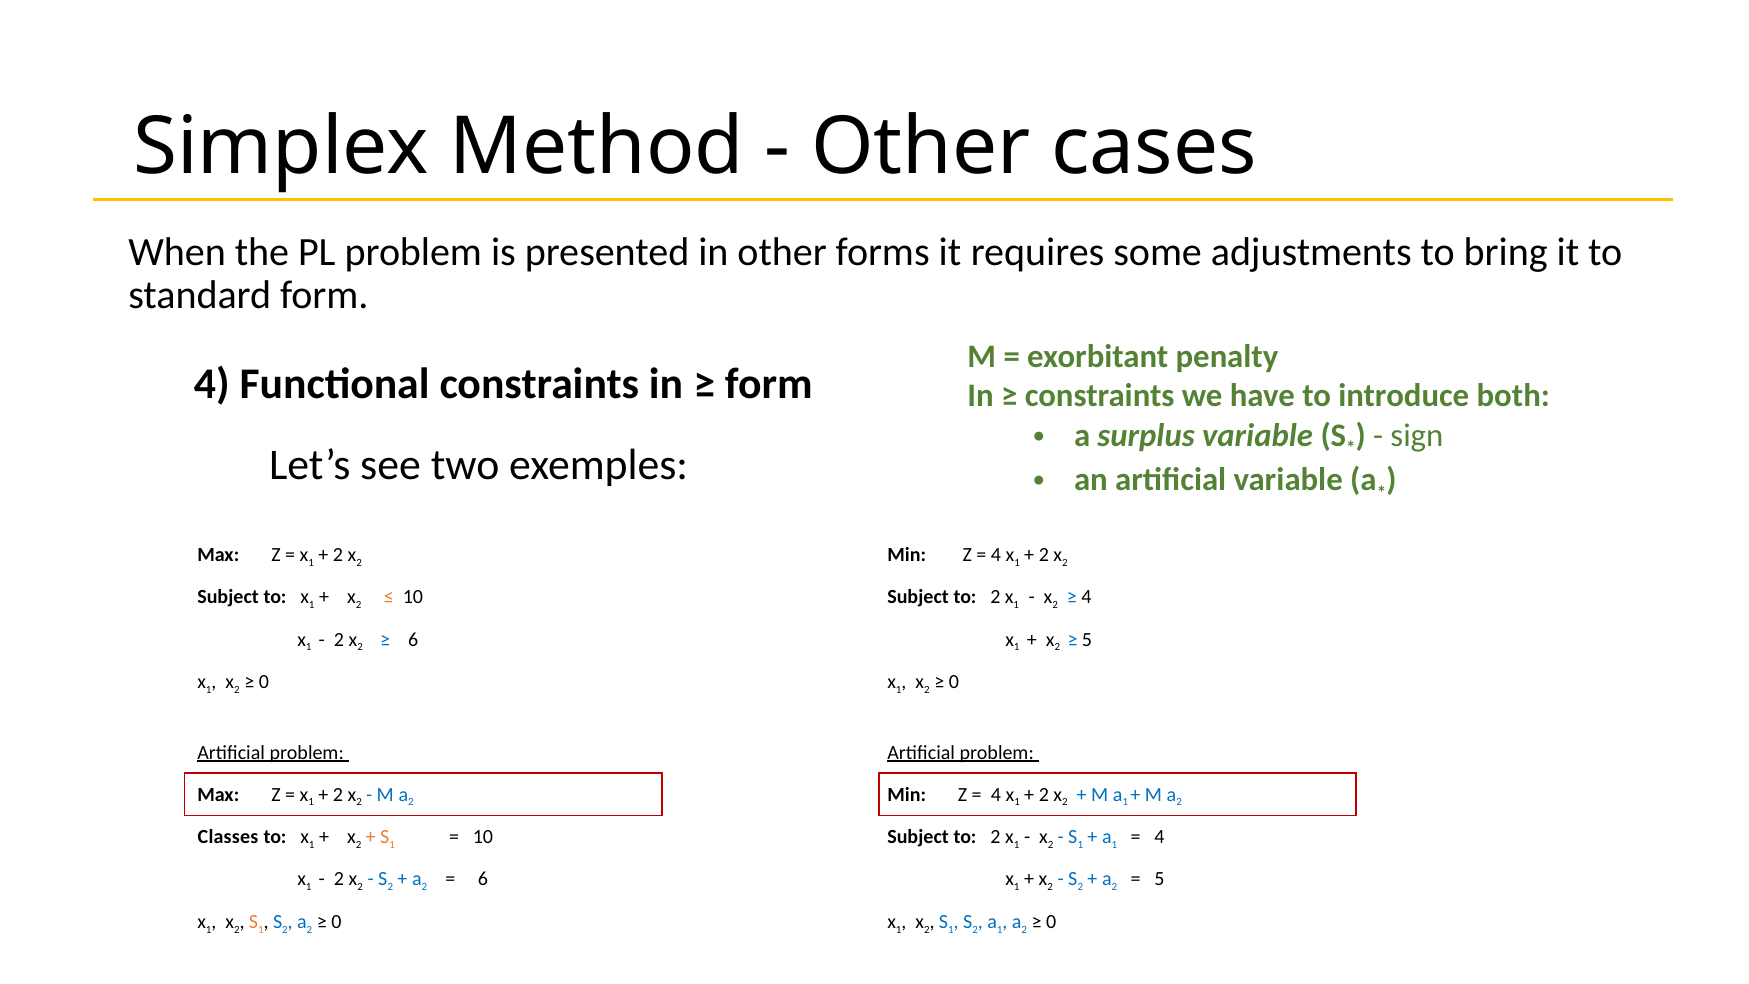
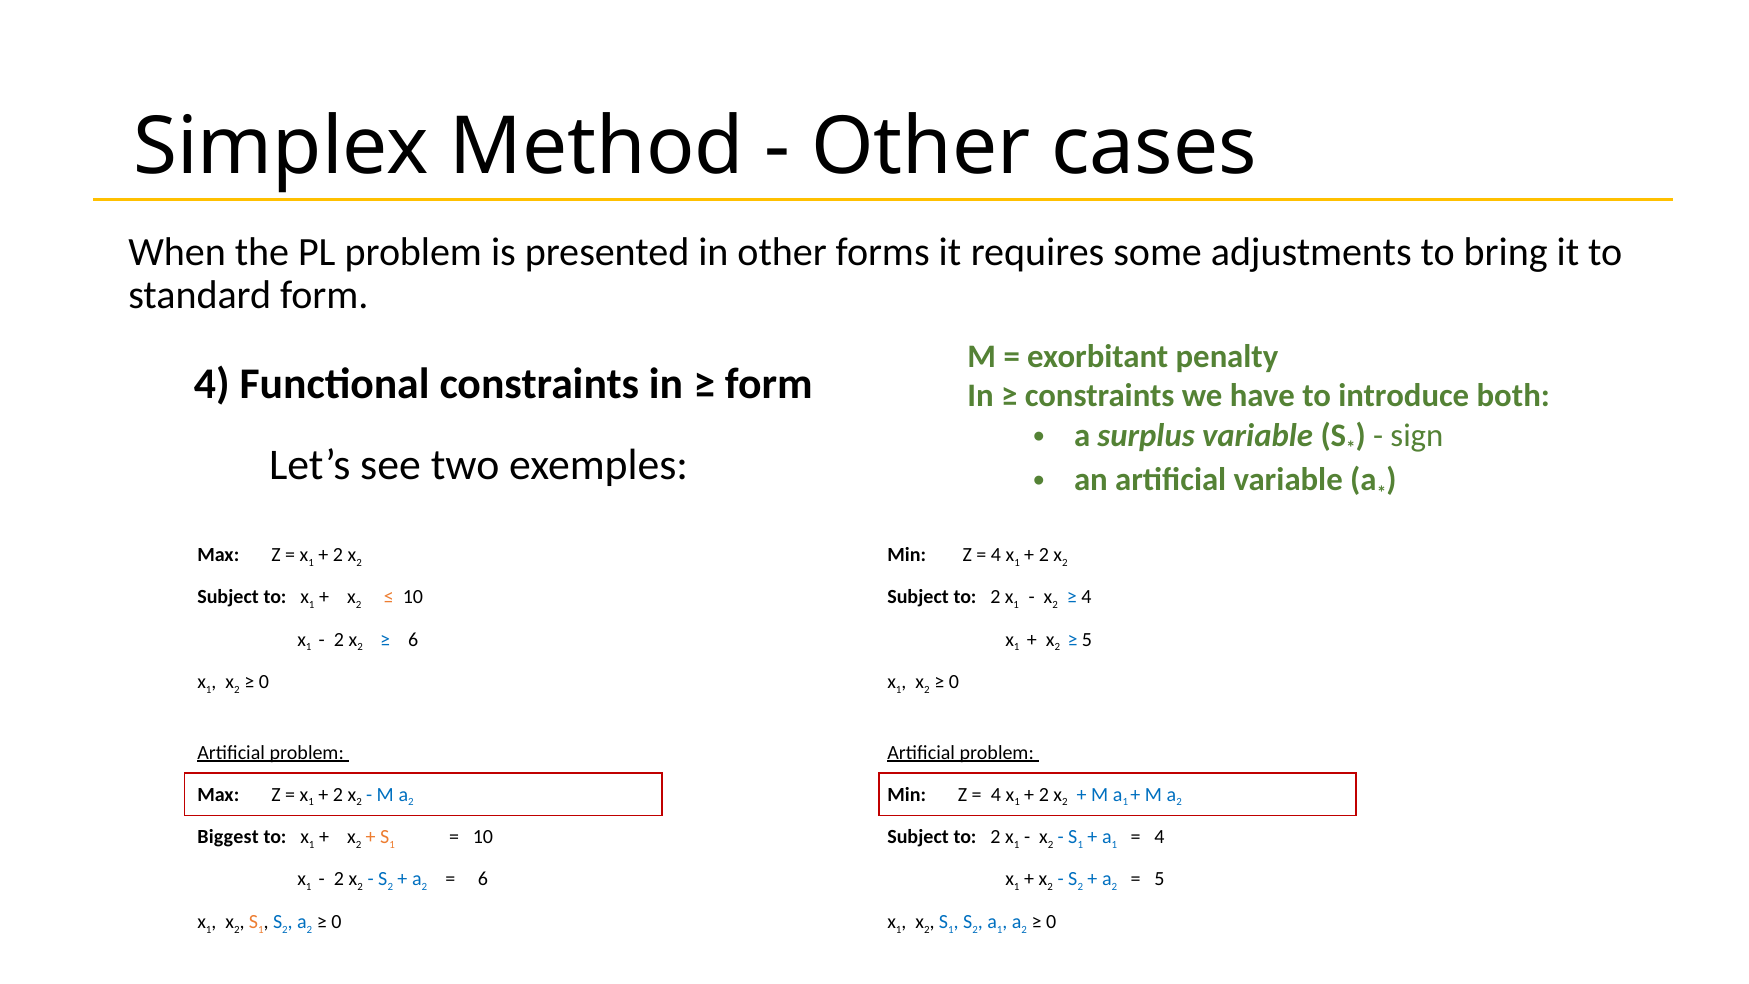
Classes: Classes -> Biggest
